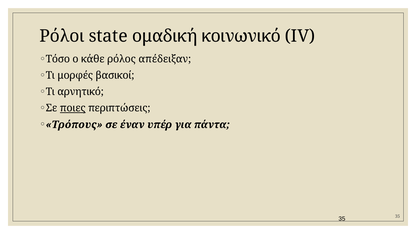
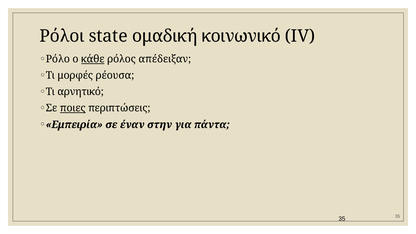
Τόσο: Τόσο -> Ρόλο
κάθε underline: none -> present
βασικοί: βασικοί -> ρέουσα
Τρόπους: Τρόπους -> Εμπειρία
υπέρ: υπέρ -> στην
